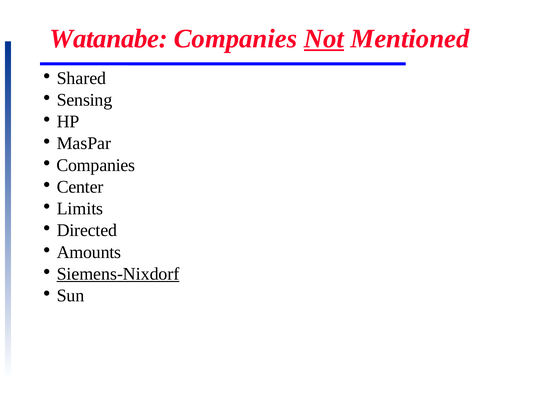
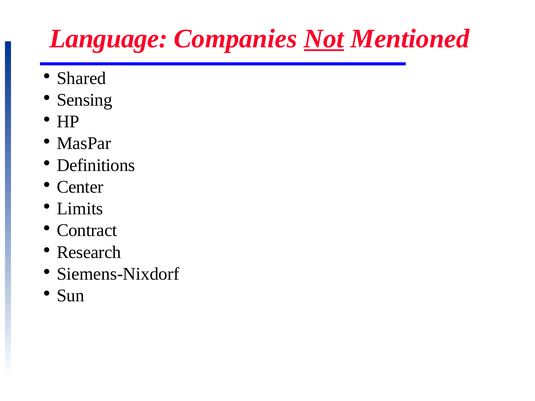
Watanabe: Watanabe -> Language
Companies at (96, 165): Companies -> Definitions
Directed: Directed -> Contract
Amounts: Amounts -> Research
Siemens-Nixdorf underline: present -> none
